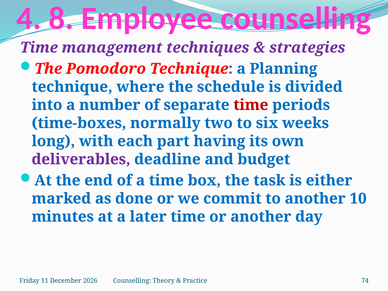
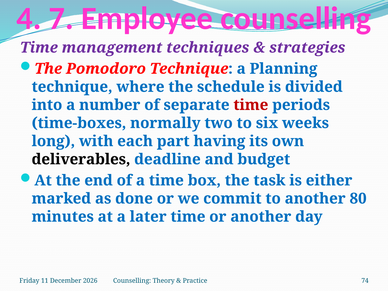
8: 8 -> 7
deliverables colour: purple -> black
10: 10 -> 80
